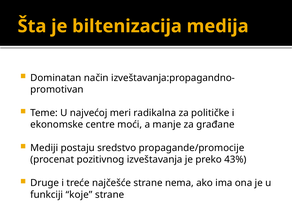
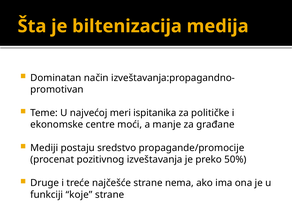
radikalna: radikalna -> ispitanika
43%: 43% -> 50%
